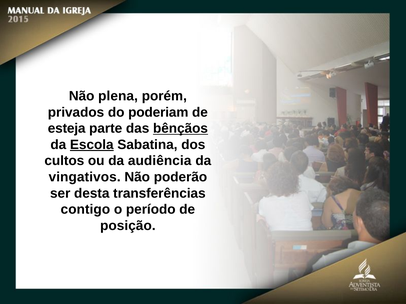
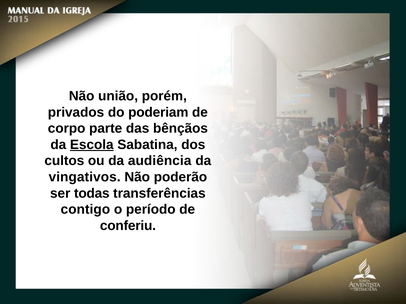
plena: plena -> união
esteja: esteja -> corpo
bênçãos underline: present -> none
desta: desta -> todas
posição: posição -> conferiu
